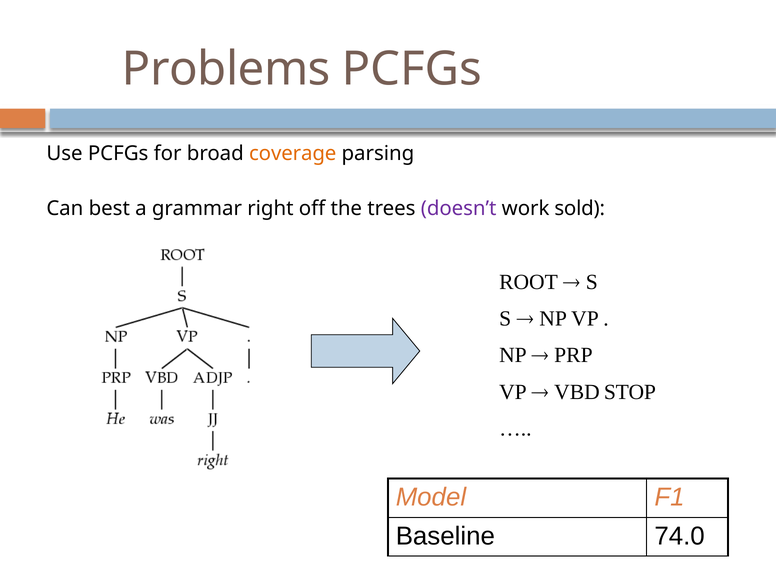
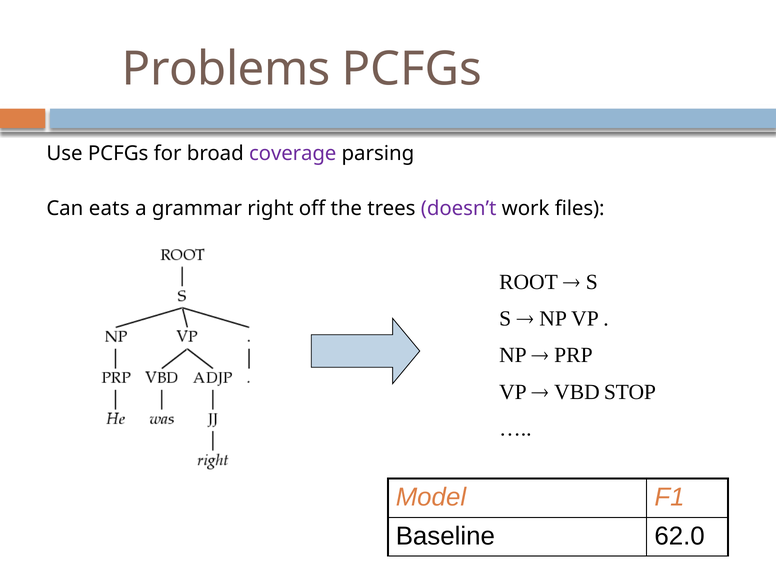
coverage colour: orange -> purple
best: best -> eats
sold: sold -> files
74.0: 74.0 -> 62.0
